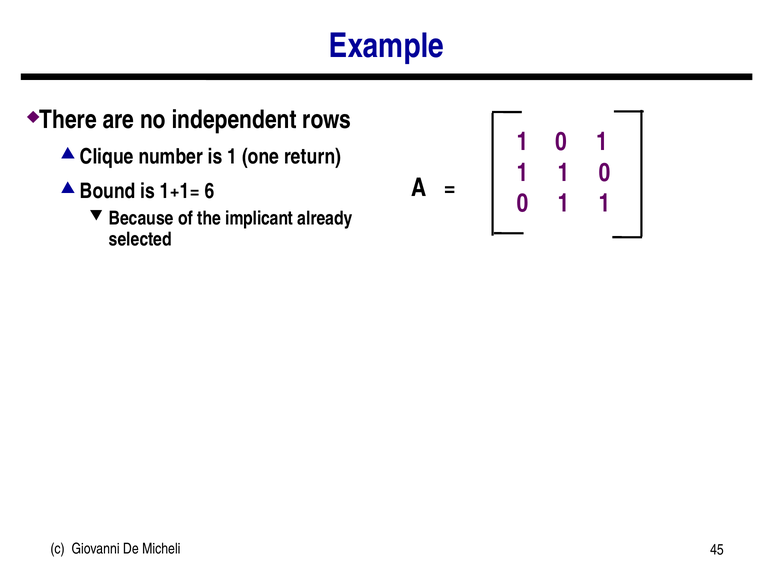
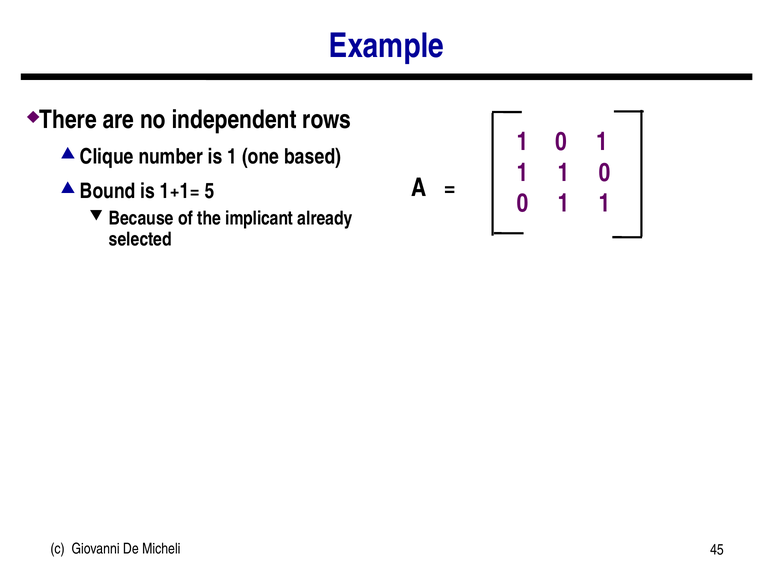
return: return -> based
6: 6 -> 5
